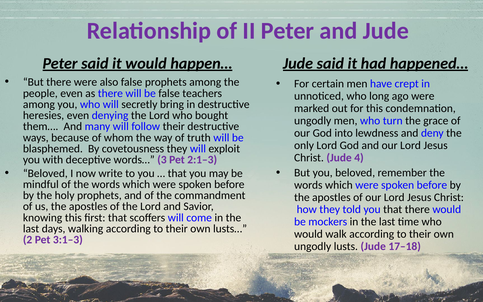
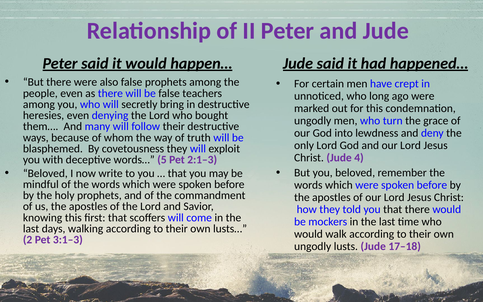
3: 3 -> 5
